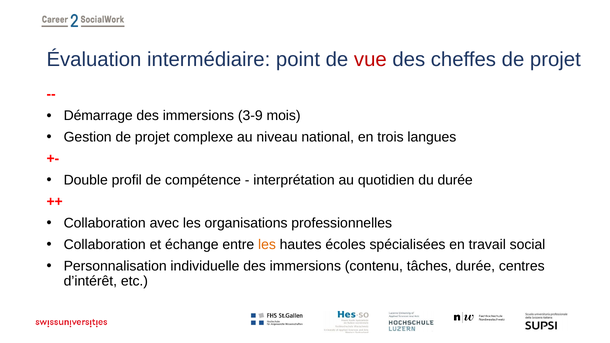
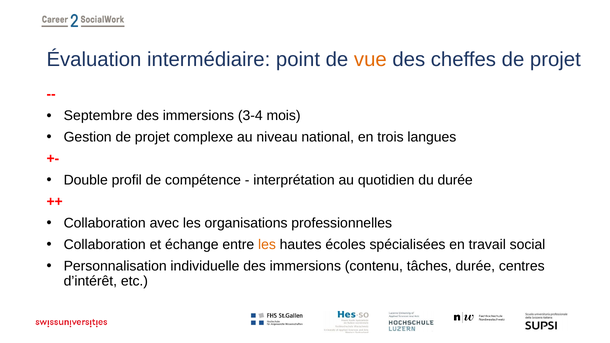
vue colour: red -> orange
Démarrage: Démarrage -> Septembre
3-9: 3-9 -> 3-4
